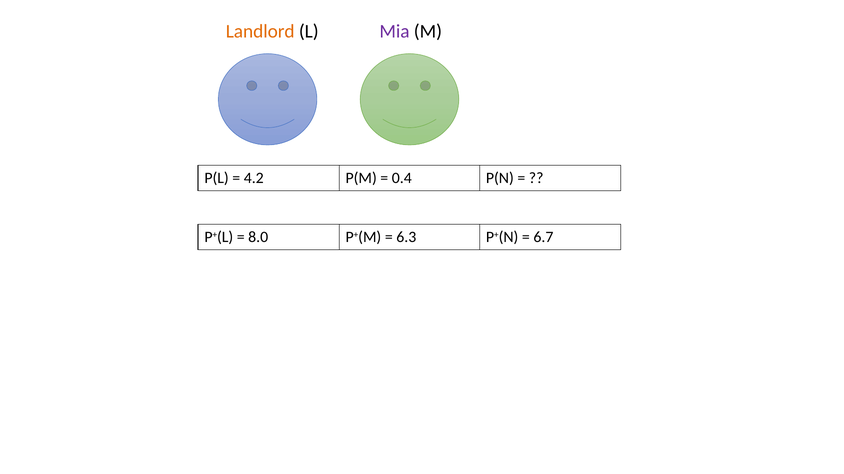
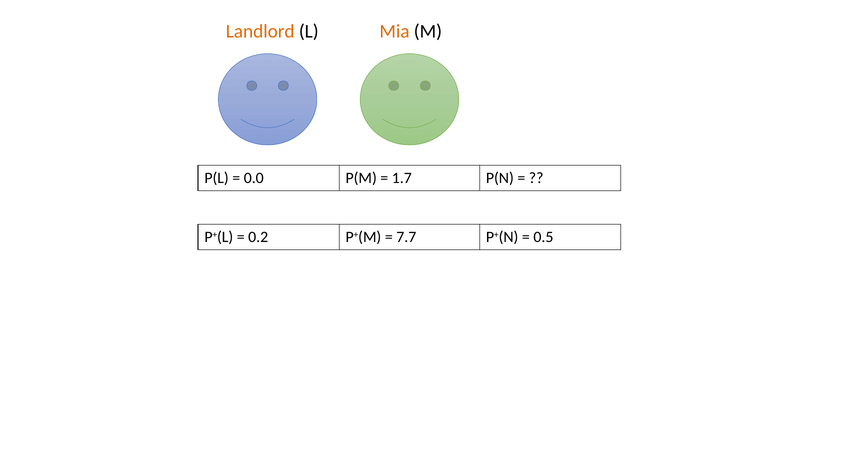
Mia colour: purple -> orange
4.2: 4.2 -> 0.0
0.4: 0.4 -> 1.7
8.0: 8.0 -> 0.2
6.3: 6.3 -> 7.7
6.7: 6.7 -> 0.5
